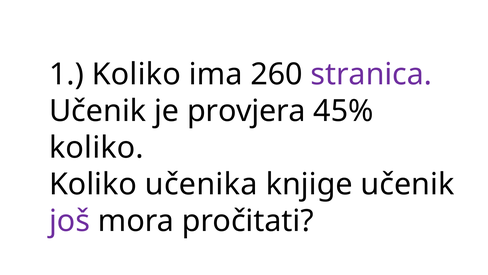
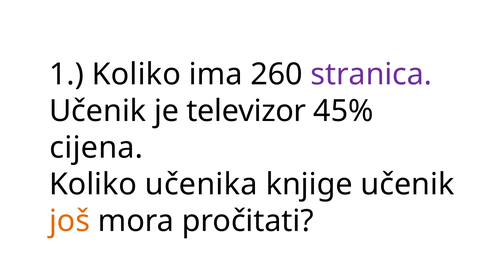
provjera: provjera -> televizor
koliko at (96, 147): koliko -> cijena
još colour: purple -> orange
